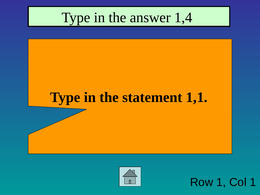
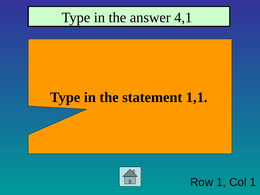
1,4: 1,4 -> 4,1
